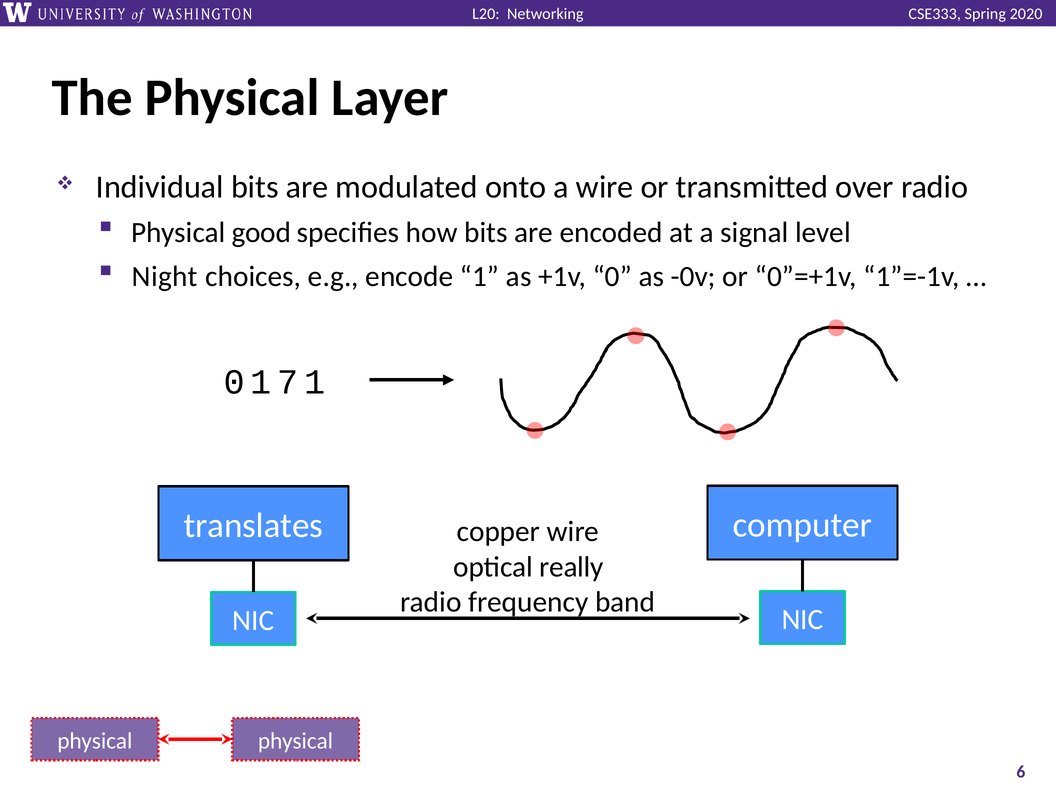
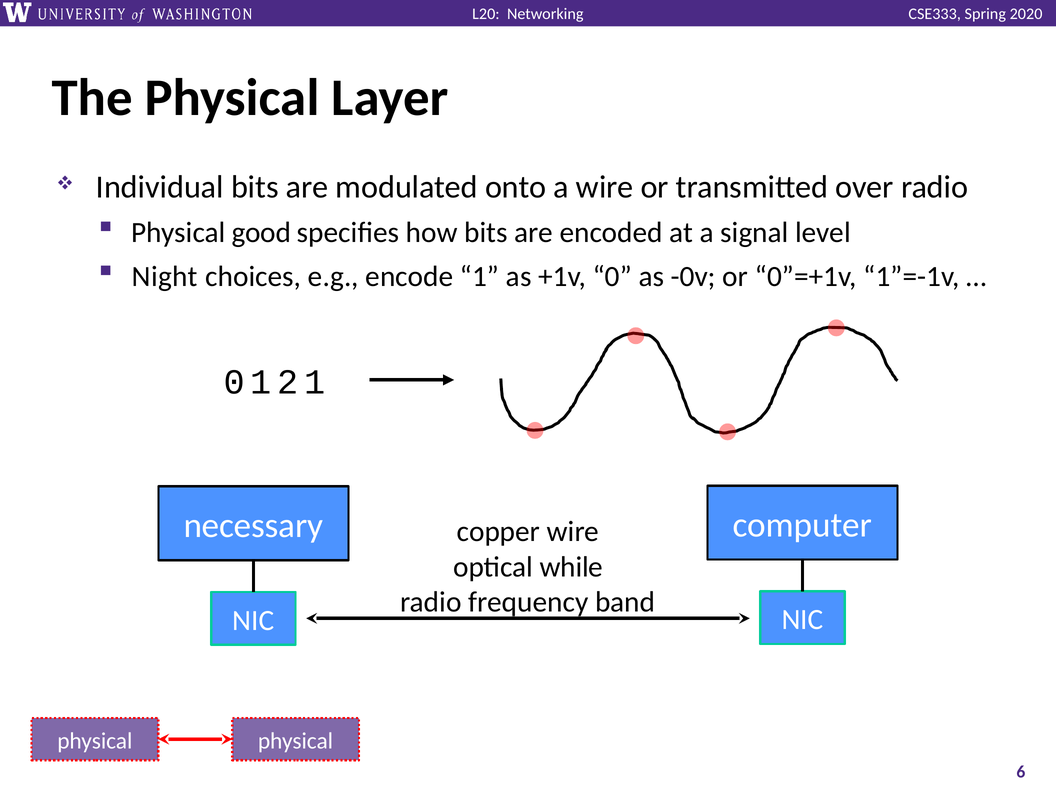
7: 7 -> 2
translates: translates -> necessary
really: really -> while
